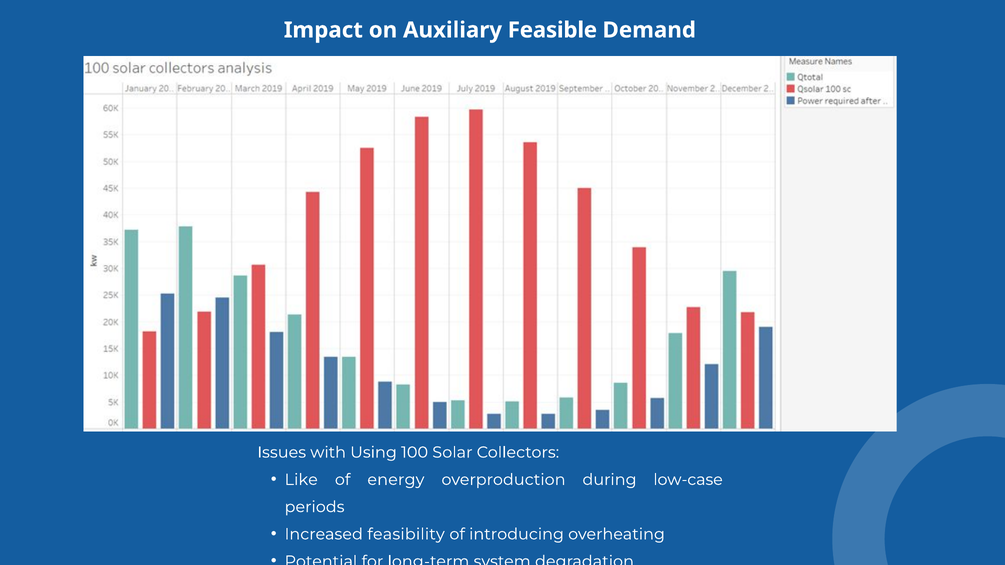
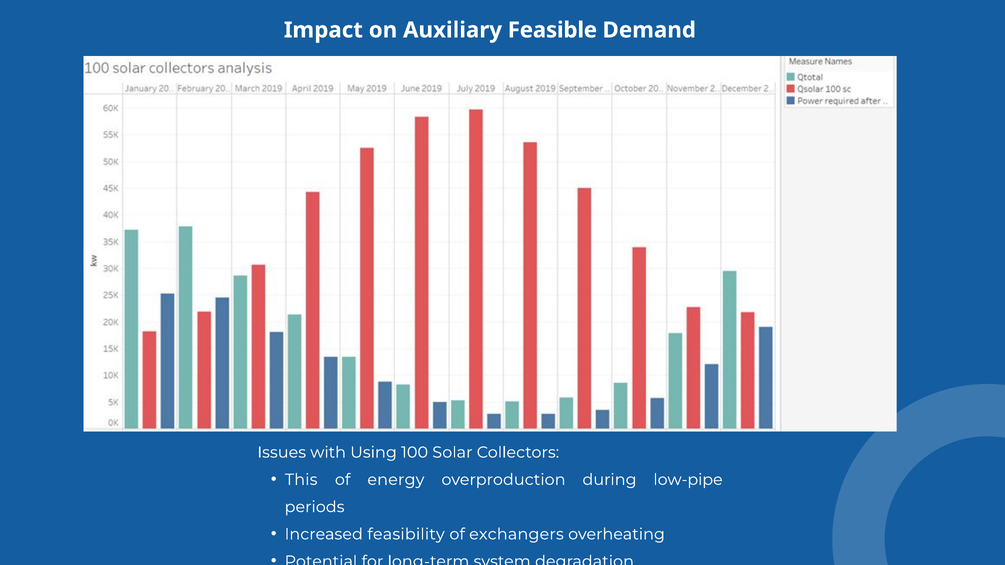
Like: Like -> This
low-case: low-case -> low-pipe
introducing: introducing -> exchangers
